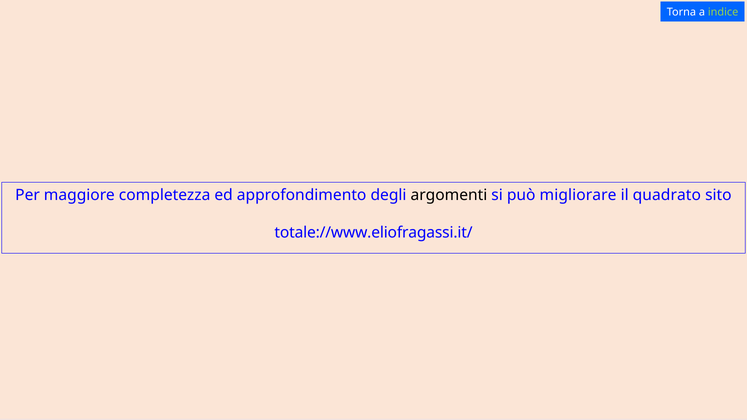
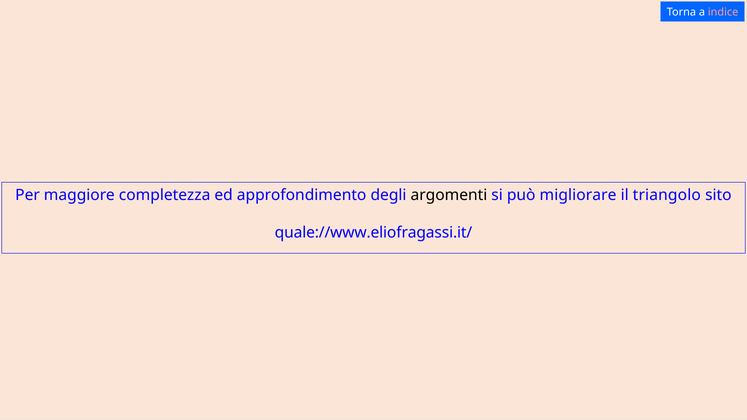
indice colour: light green -> pink
quadrato: quadrato -> triangolo
totale://www.eliofragassi.it/: totale://www.eliofragassi.it/ -> quale://www.eliofragassi.it/
